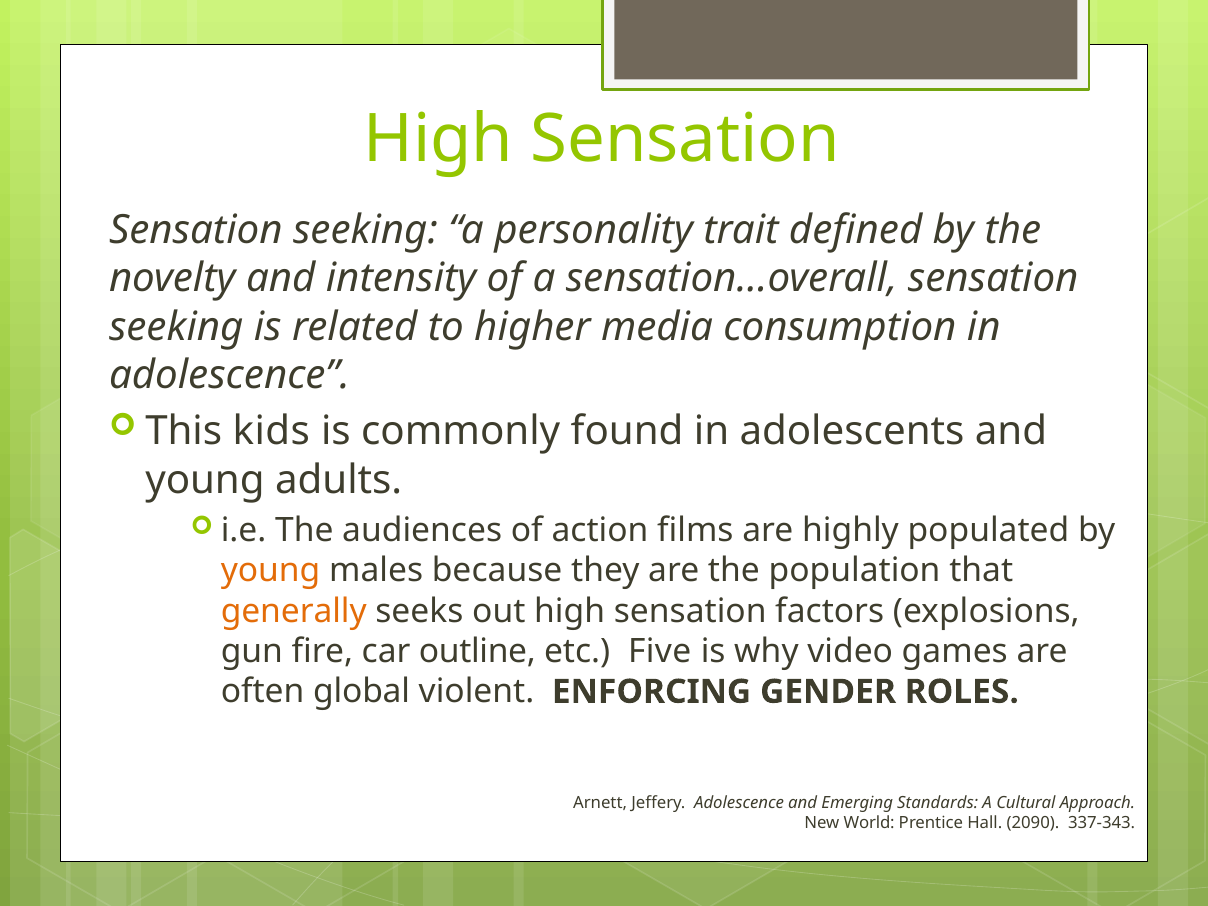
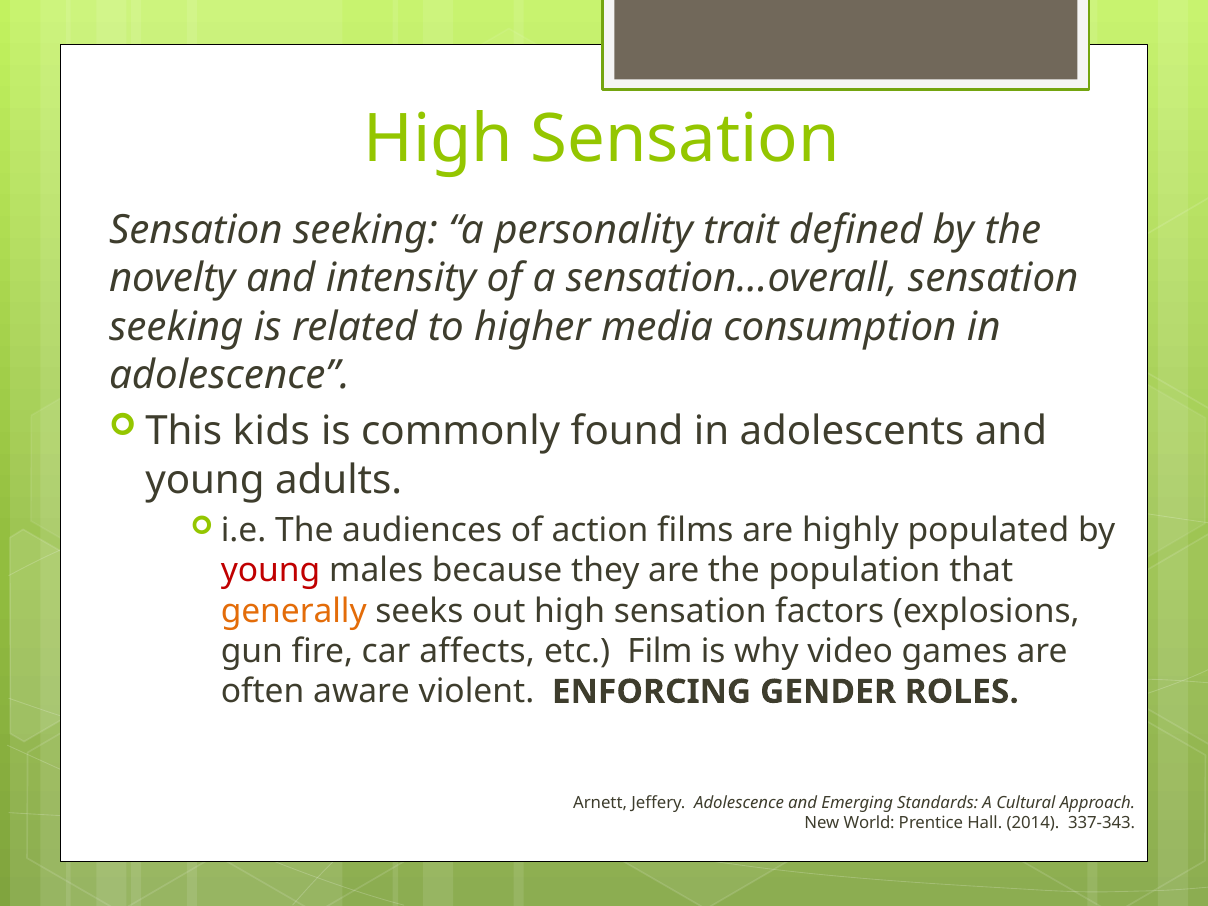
young at (271, 571) colour: orange -> red
outline: outline -> affects
Five: Five -> Film
global: global -> aware
2090: 2090 -> 2014
